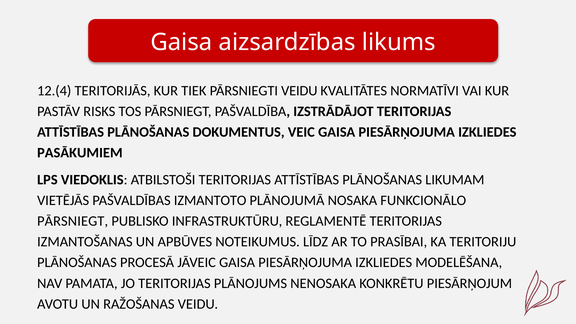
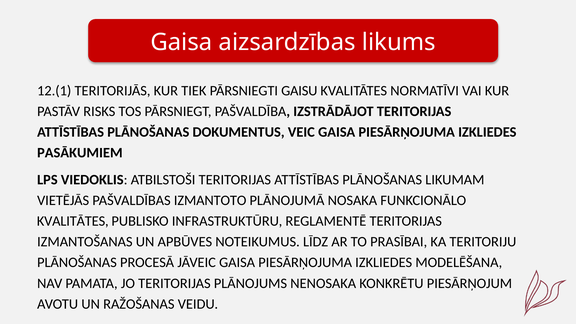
12.(4: 12.(4 -> 12.(1
PĀRSNIEGTI VEIDU: VEIDU -> GAISU
PĀRSNIEGT at (73, 221): PĀRSNIEGT -> KVALITĀTES
